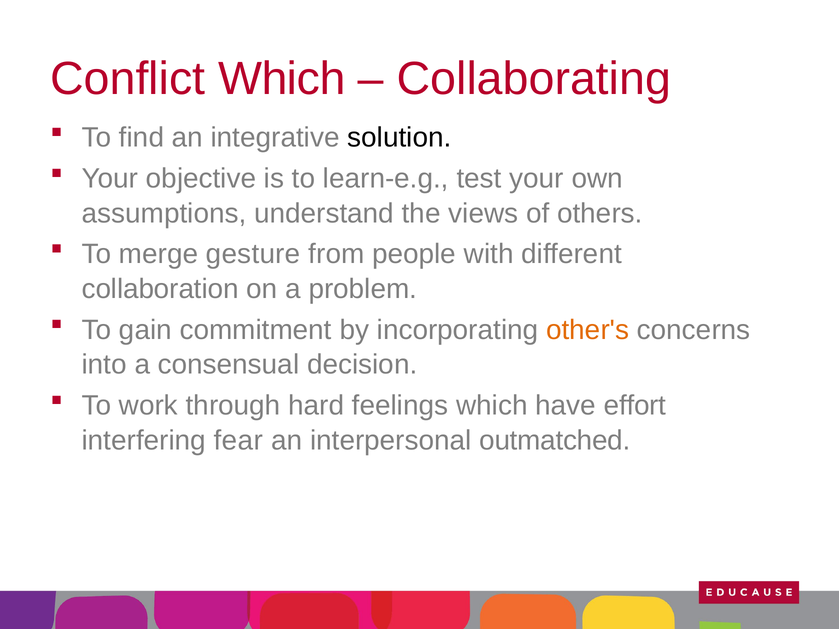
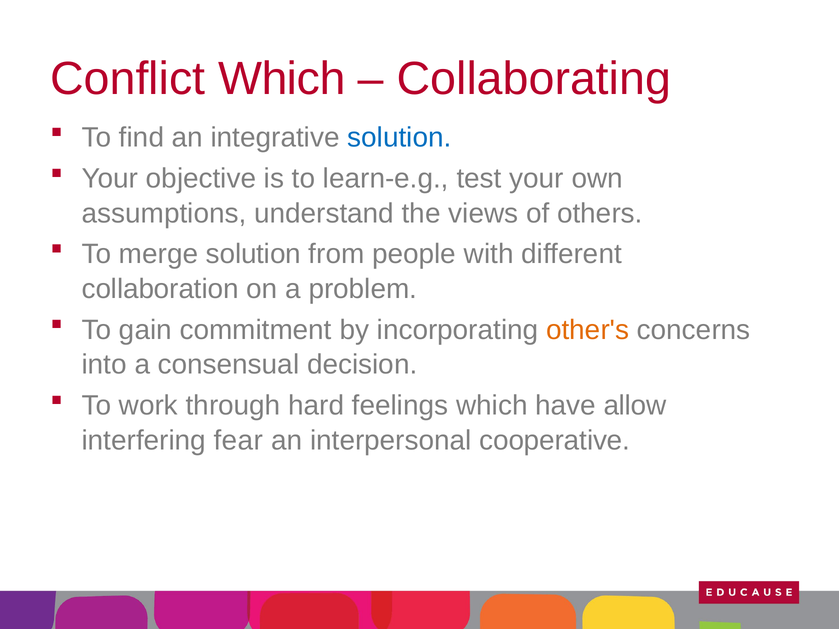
solution at (399, 138) colour: black -> blue
merge gesture: gesture -> solution
effort: effort -> allow
outmatched: outmatched -> cooperative
